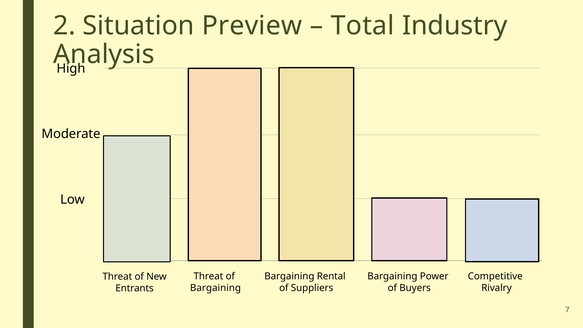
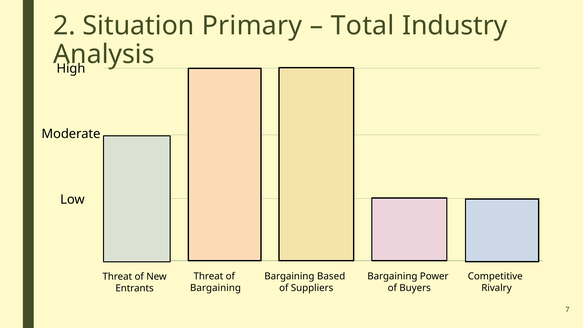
Preview: Preview -> Primary
Rental: Rental -> Based
